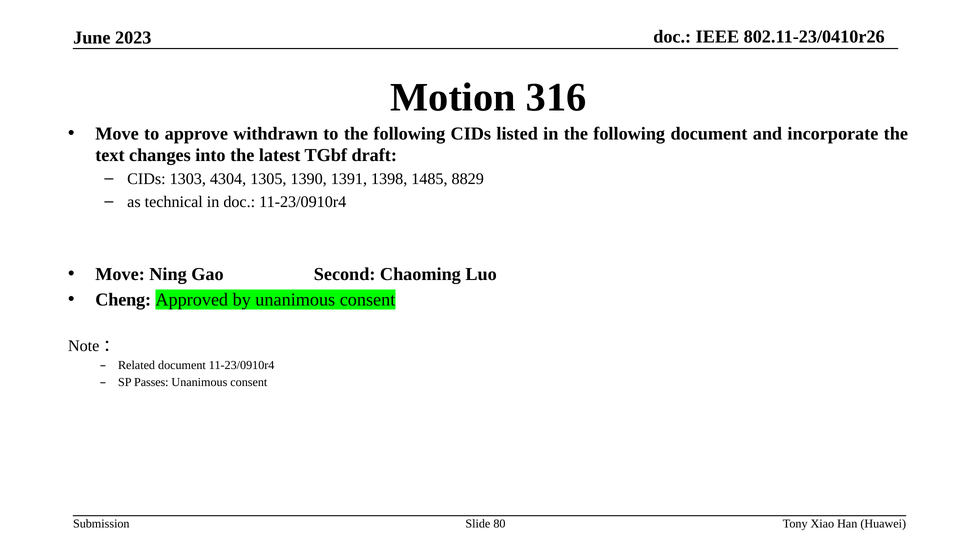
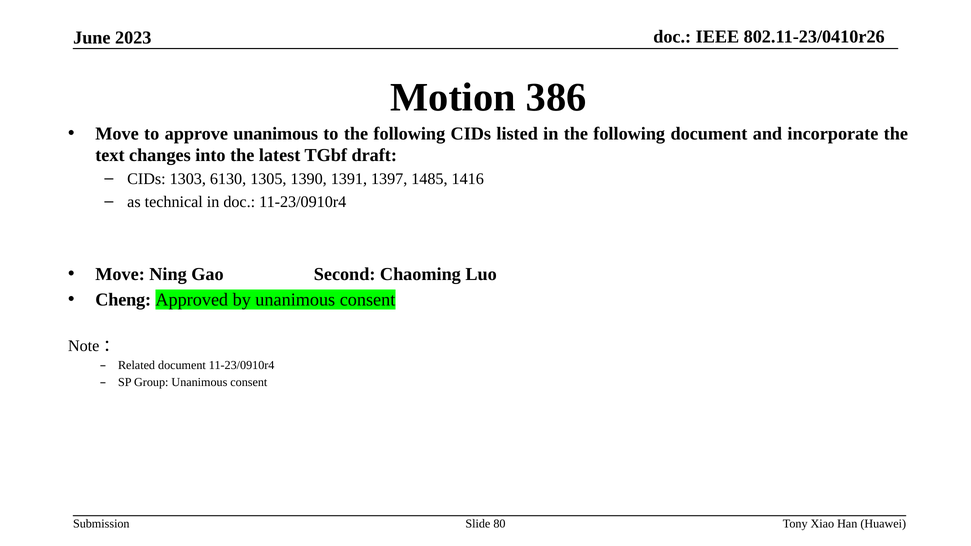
316: 316 -> 386
approve withdrawn: withdrawn -> unanimous
4304: 4304 -> 6130
1398: 1398 -> 1397
8829: 8829 -> 1416
Passes: Passes -> Group
